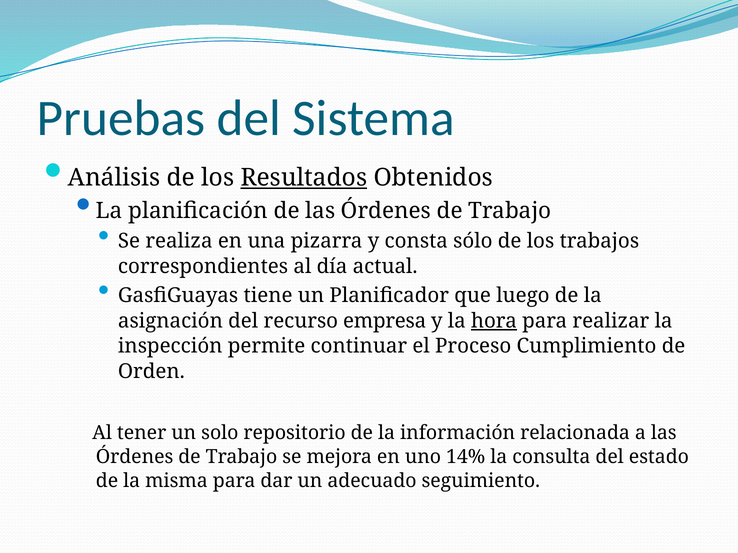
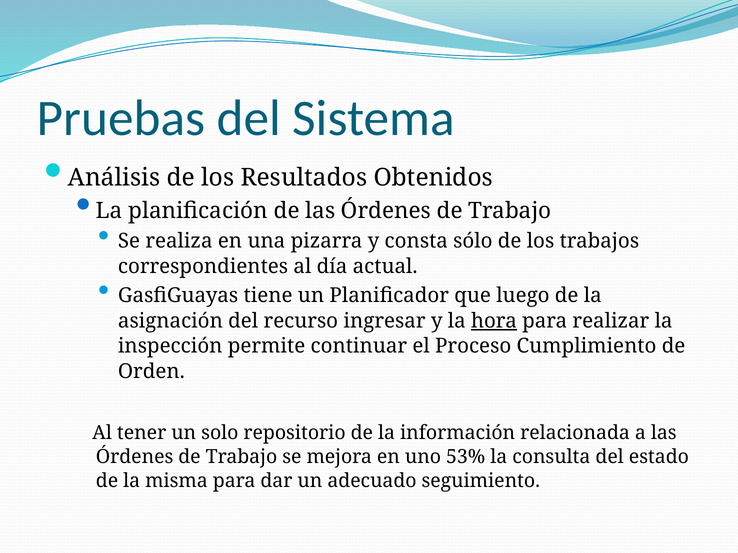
Resultados underline: present -> none
empresa: empresa -> ingresar
14%: 14% -> 53%
